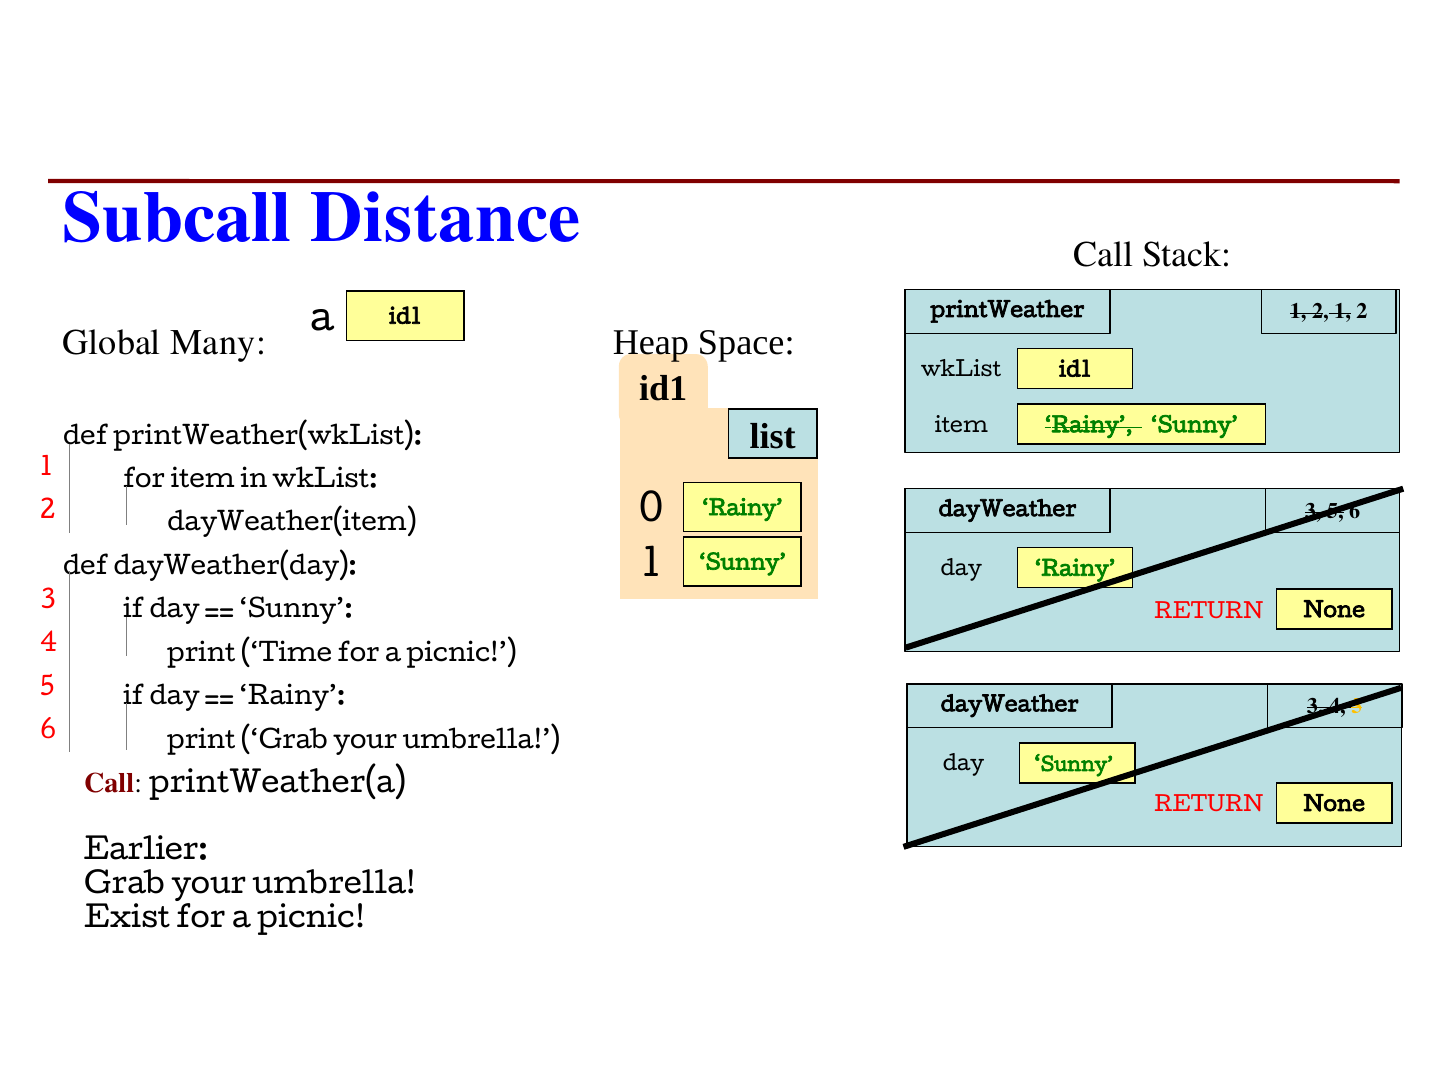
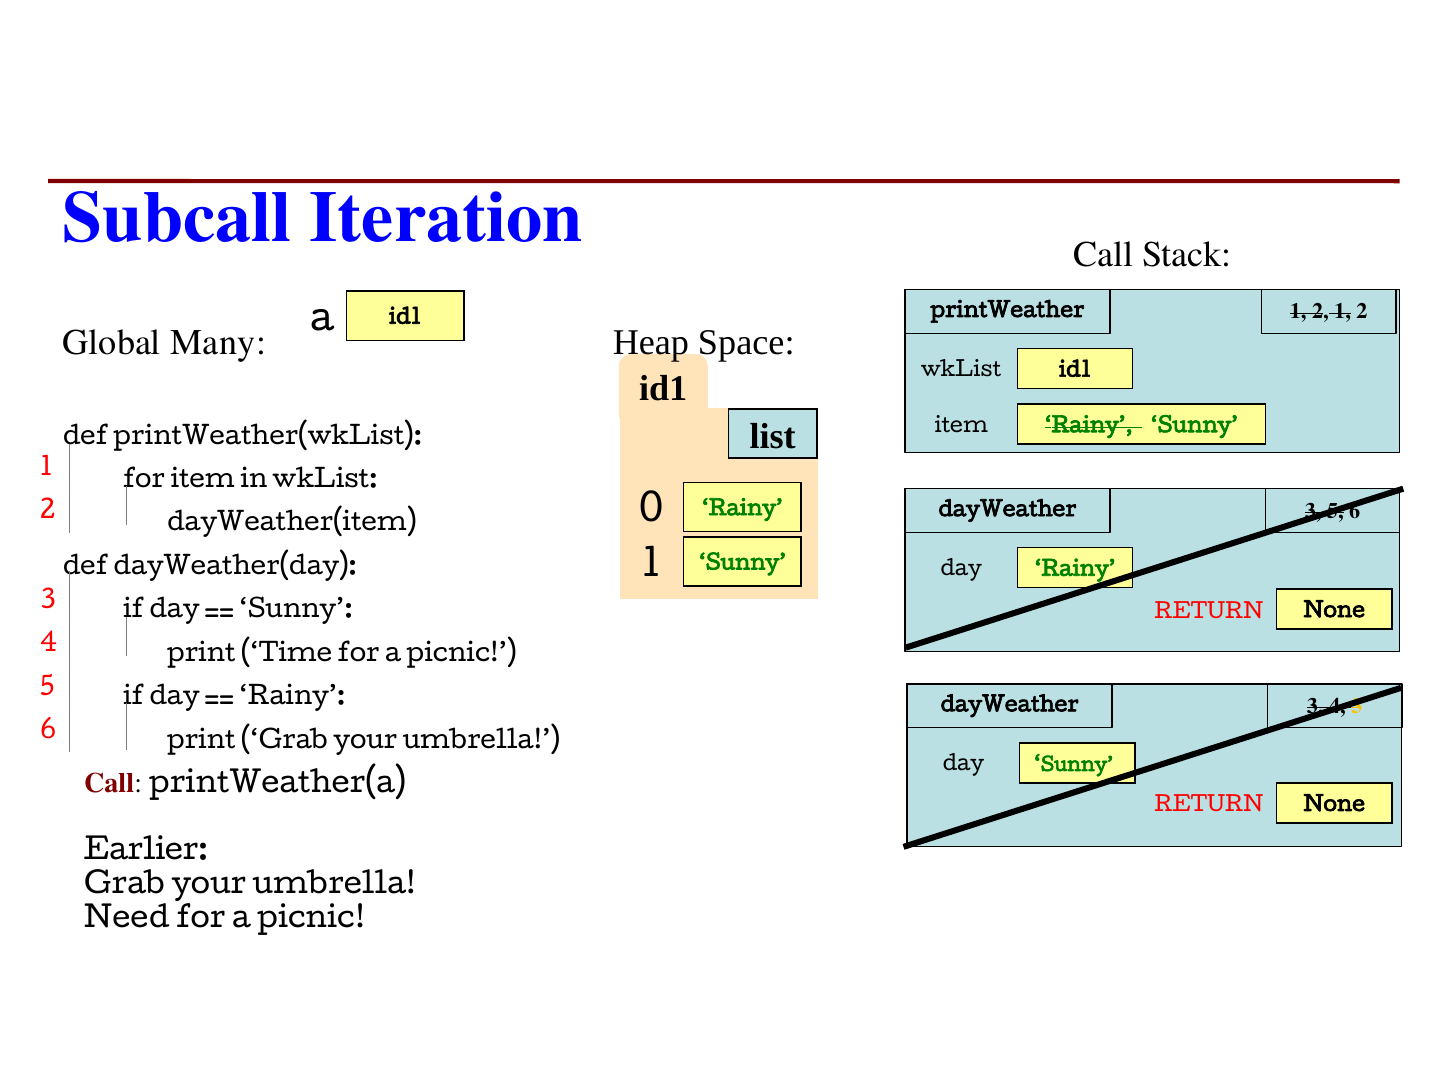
Distance: Distance -> Iteration
Exist: Exist -> Need
